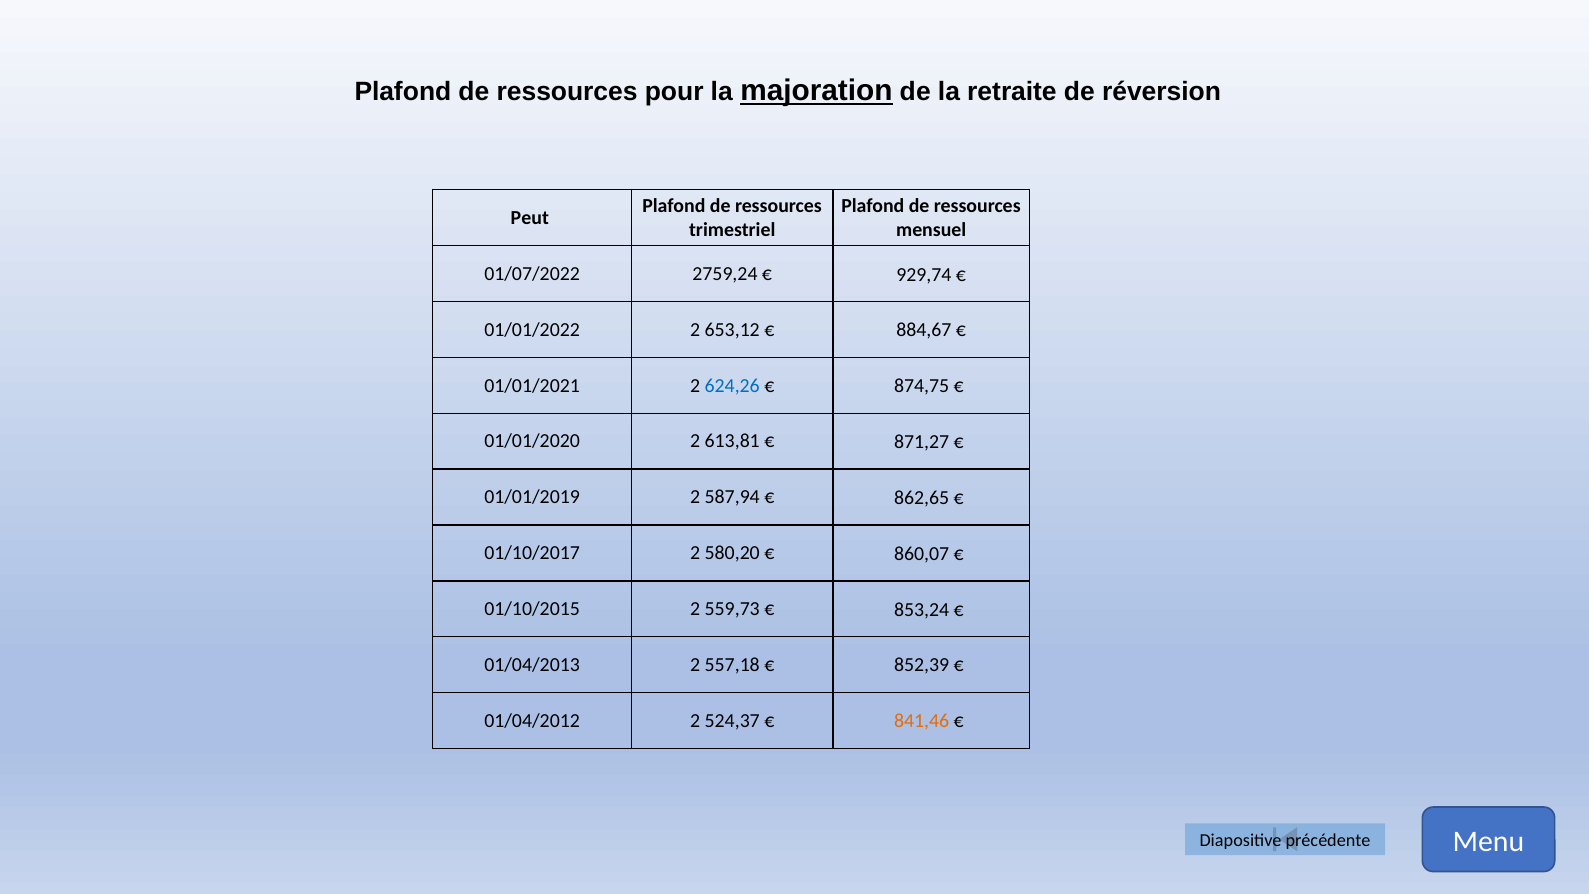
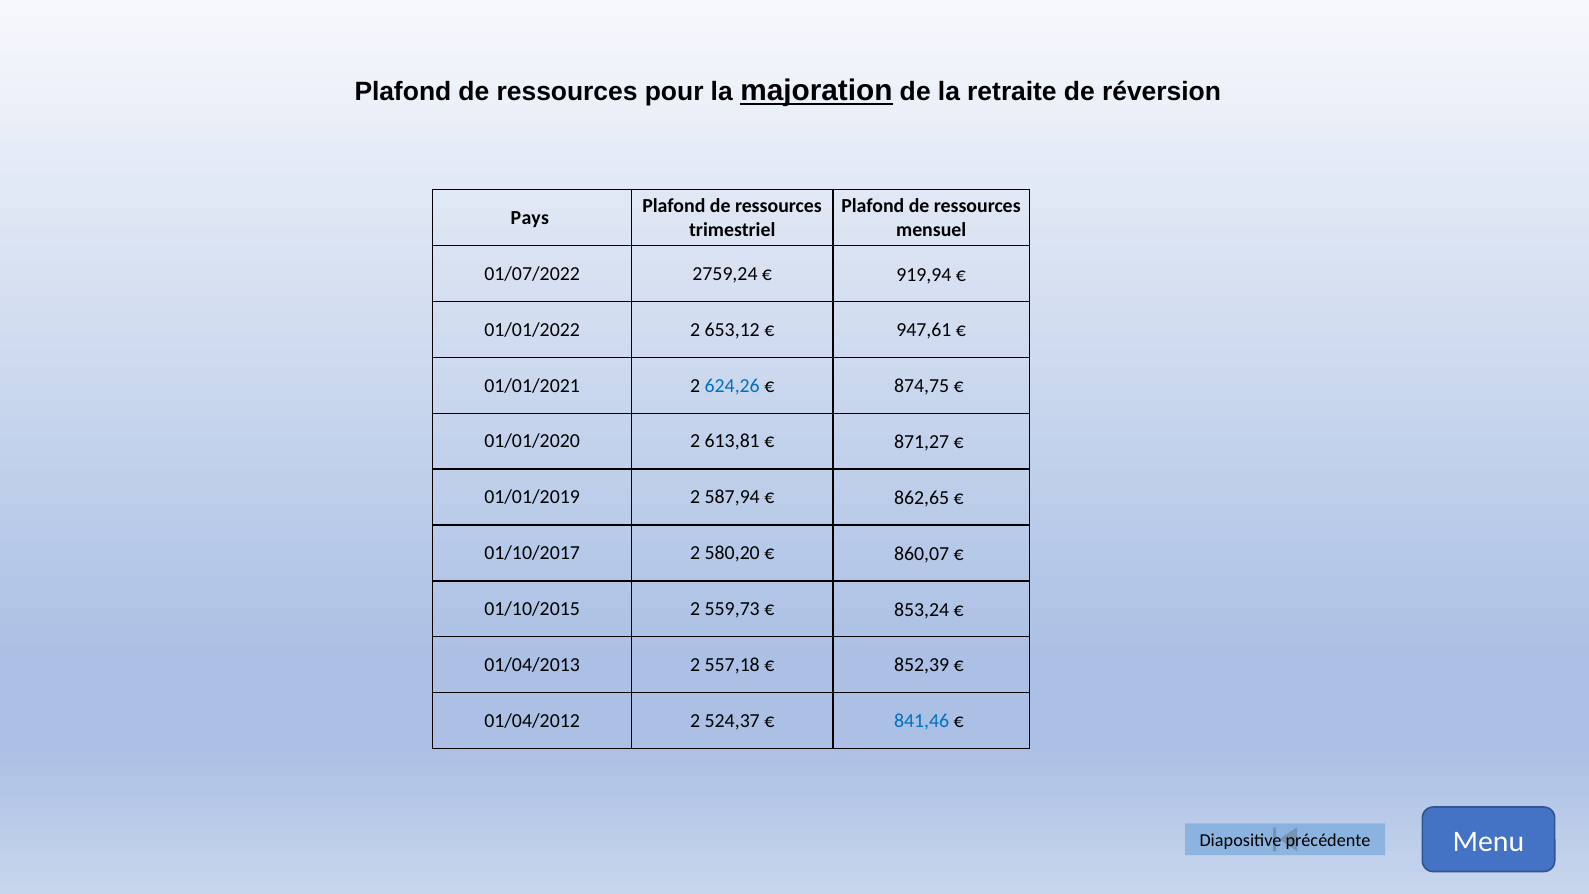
Peut: Peut -> Pays
929,74: 929,74 -> 919,94
884,67: 884,67 -> 947,61
841,46 colour: orange -> blue
